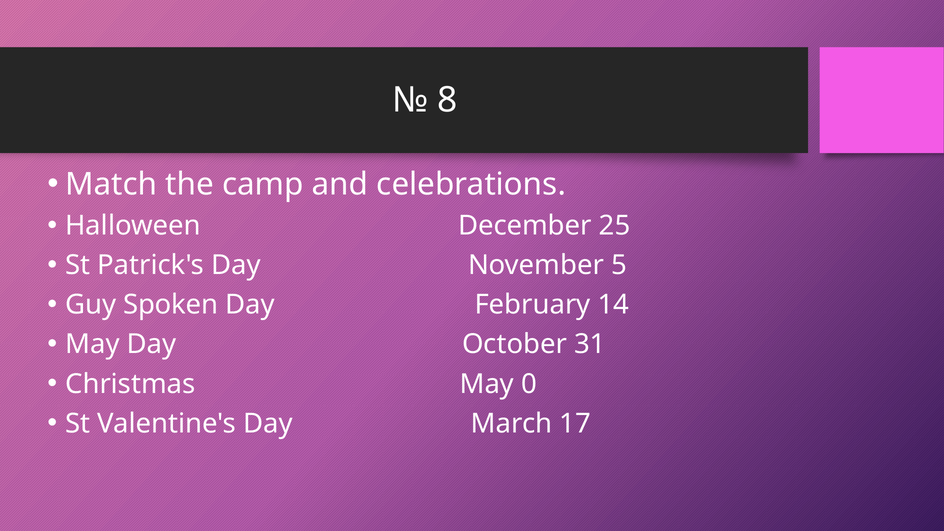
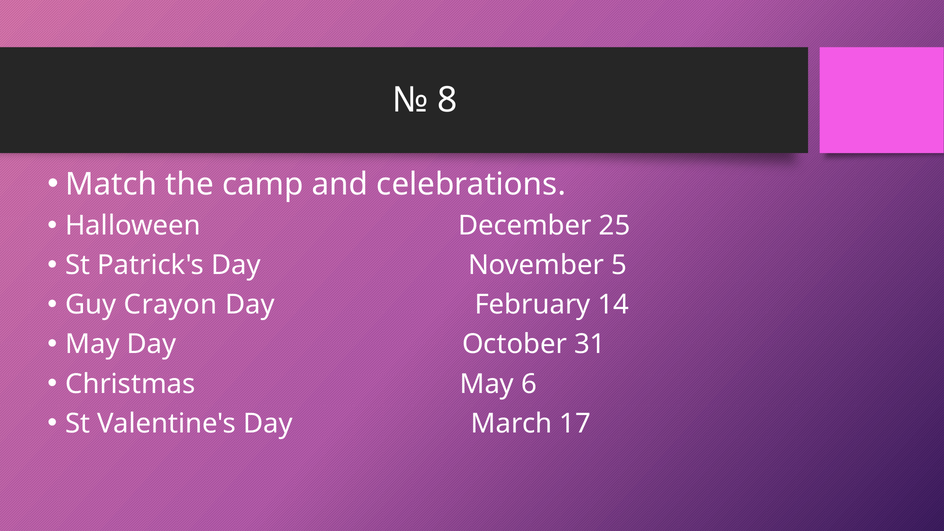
Spoken: Spoken -> Crayon
0: 0 -> 6
